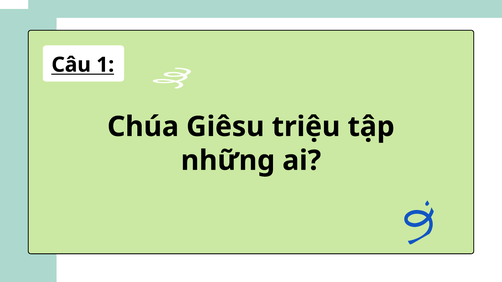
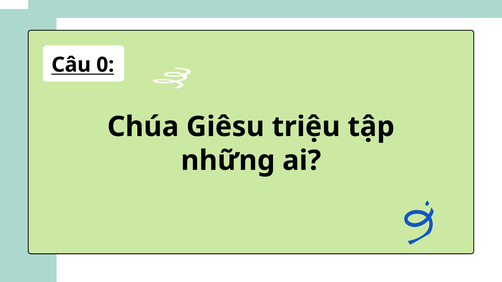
1: 1 -> 0
